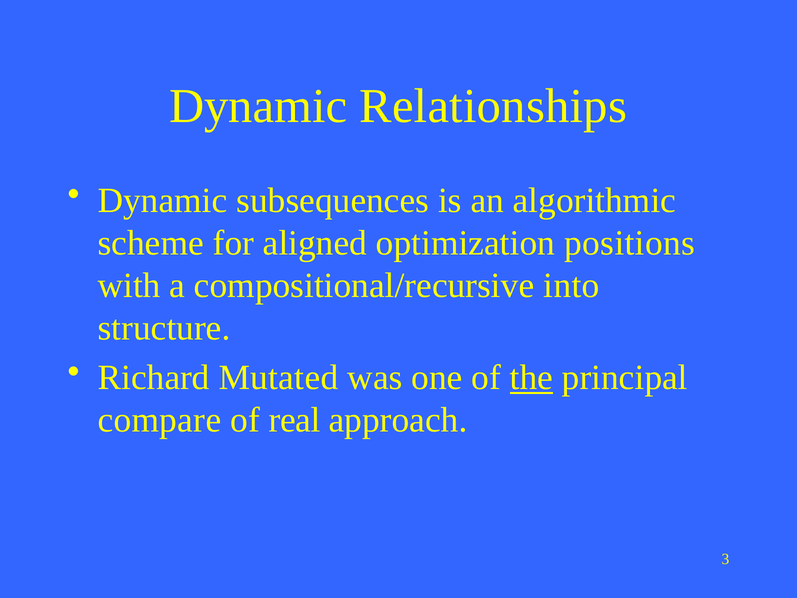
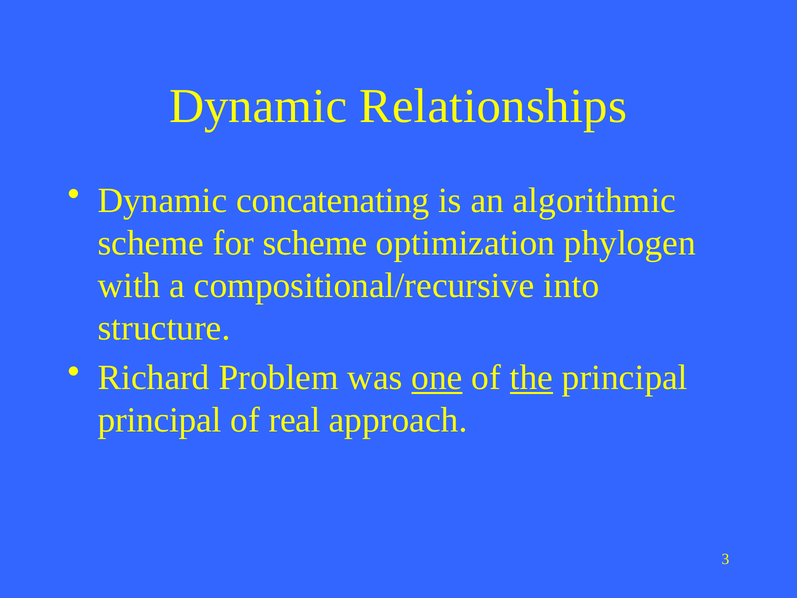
subsequences: subsequences -> concatenating
for aligned: aligned -> scheme
positions: positions -> phylogen
Mutated: Mutated -> Problem
one underline: none -> present
compare at (159, 420): compare -> principal
